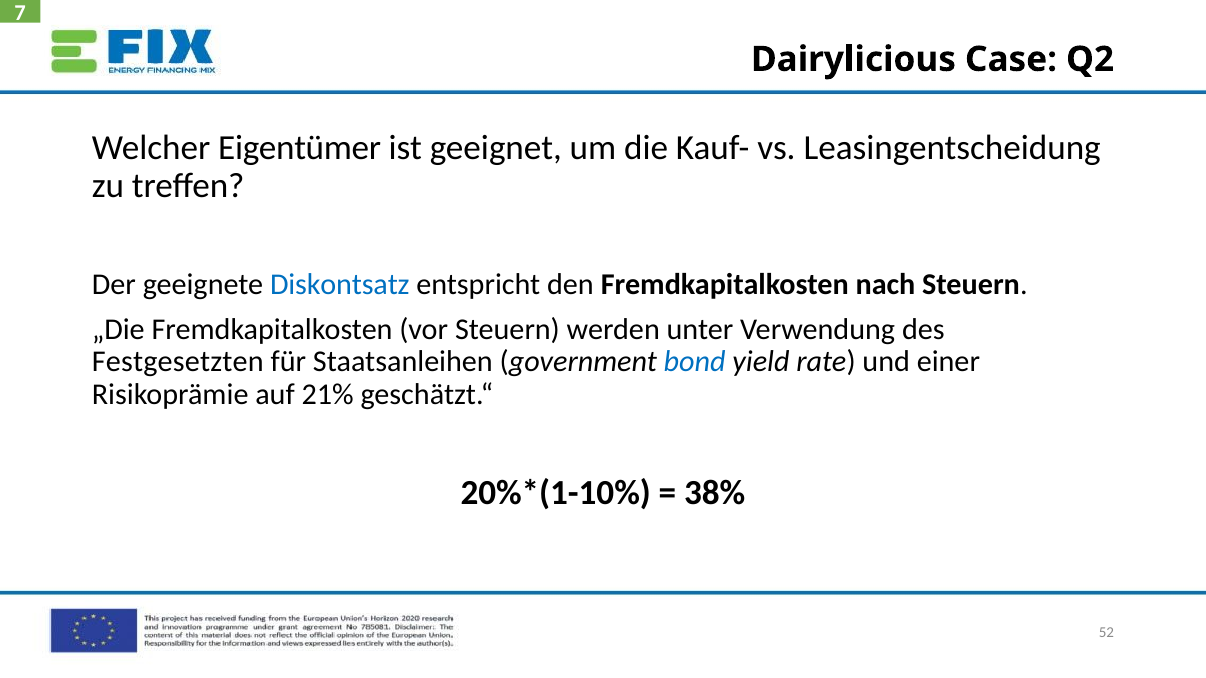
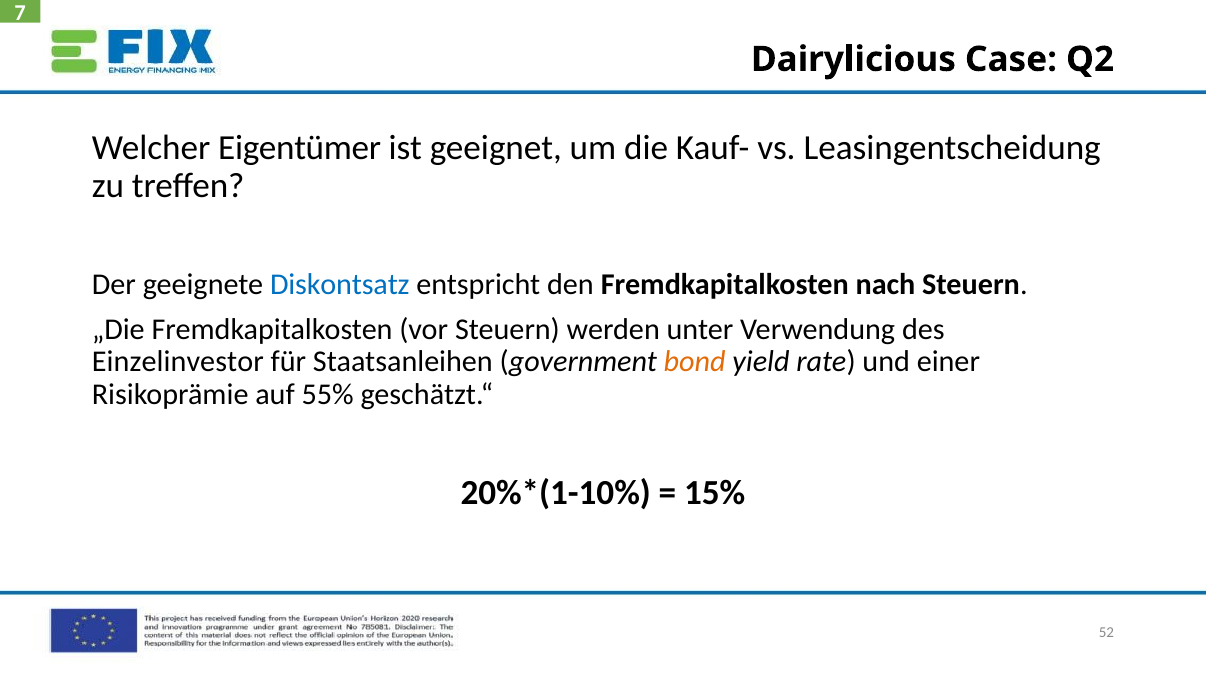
Festgesetzten: Festgesetzten -> Einzelinvestor
bond colour: blue -> orange
21%: 21% -> 55%
38%: 38% -> 15%
